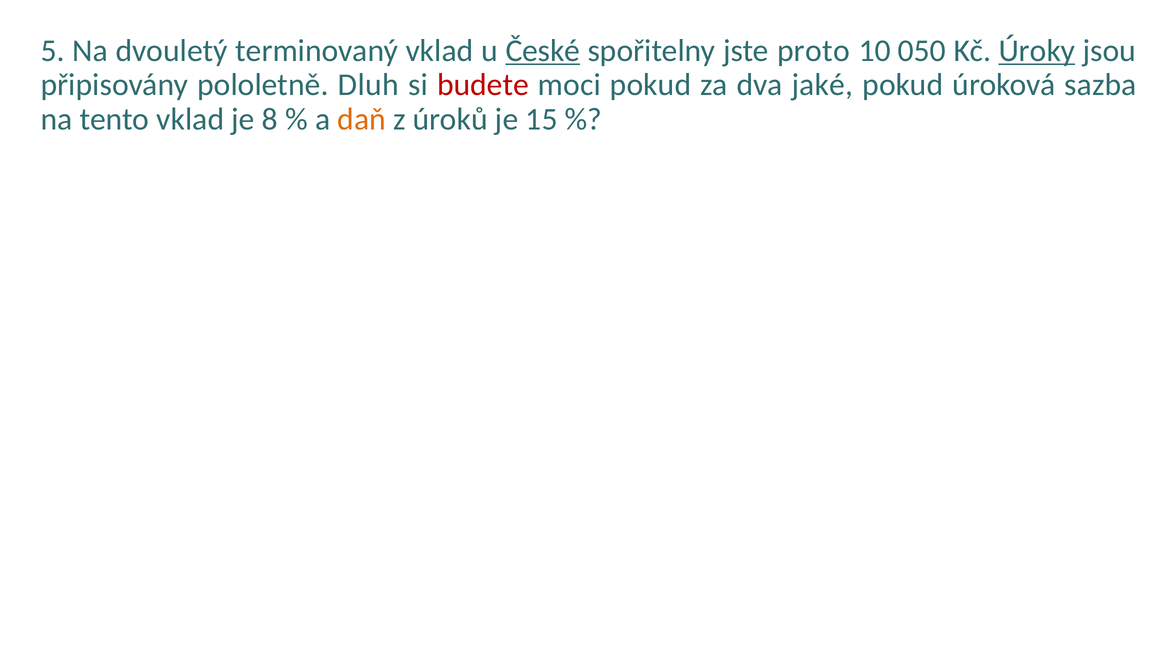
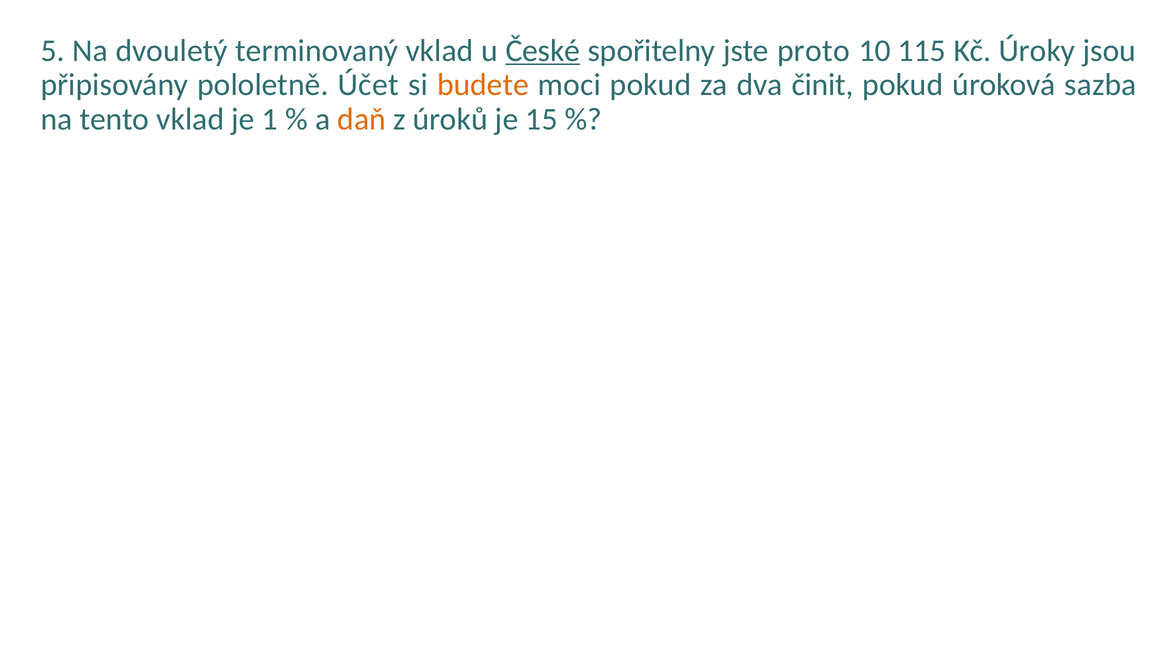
050: 050 -> 115
Úroky underline: present -> none
Dluh: Dluh -> Účet
budete colour: red -> orange
jaké: jaké -> činit
8: 8 -> 1
